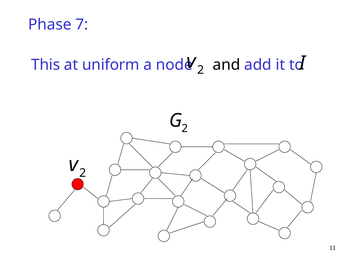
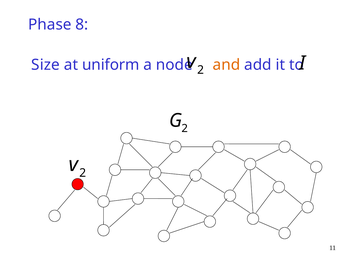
7: 7 -> 8
This: This -> Size
and colour: black -> orange
